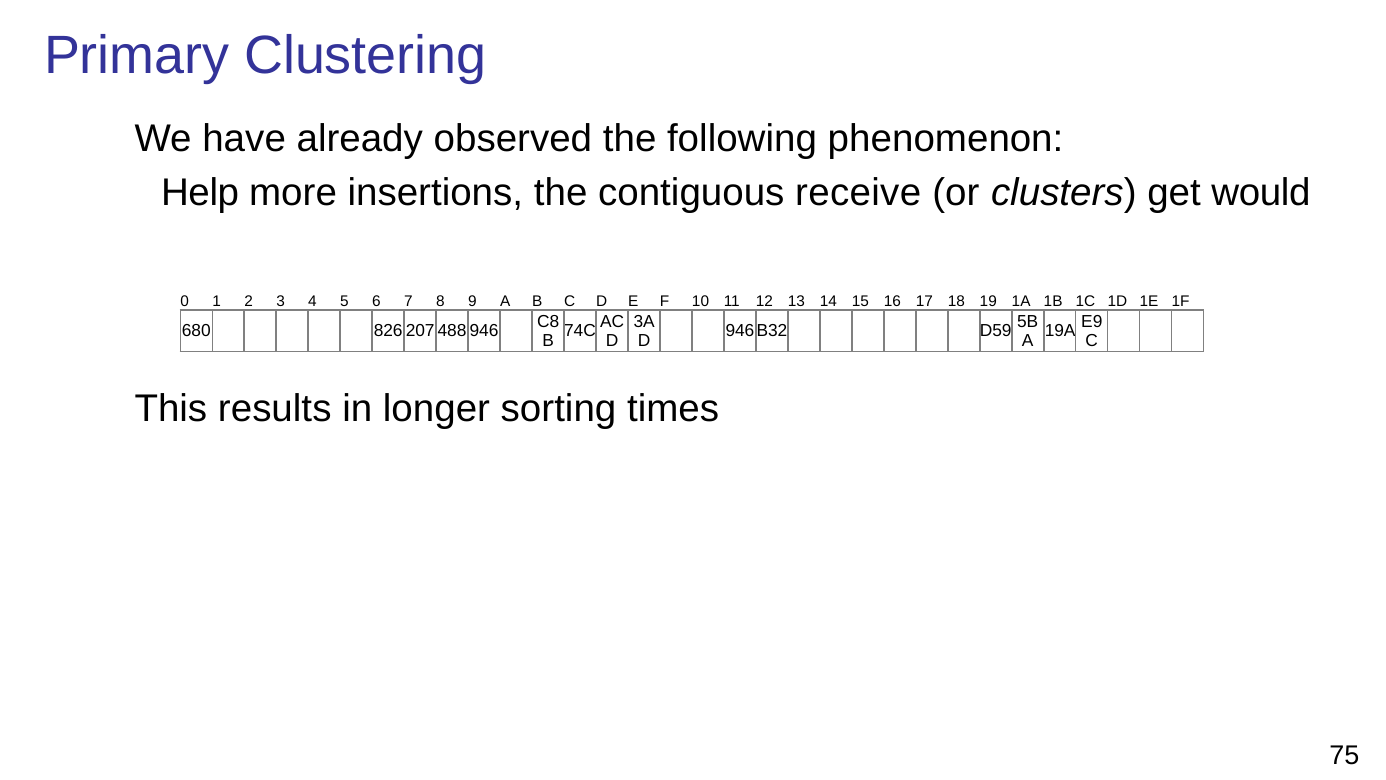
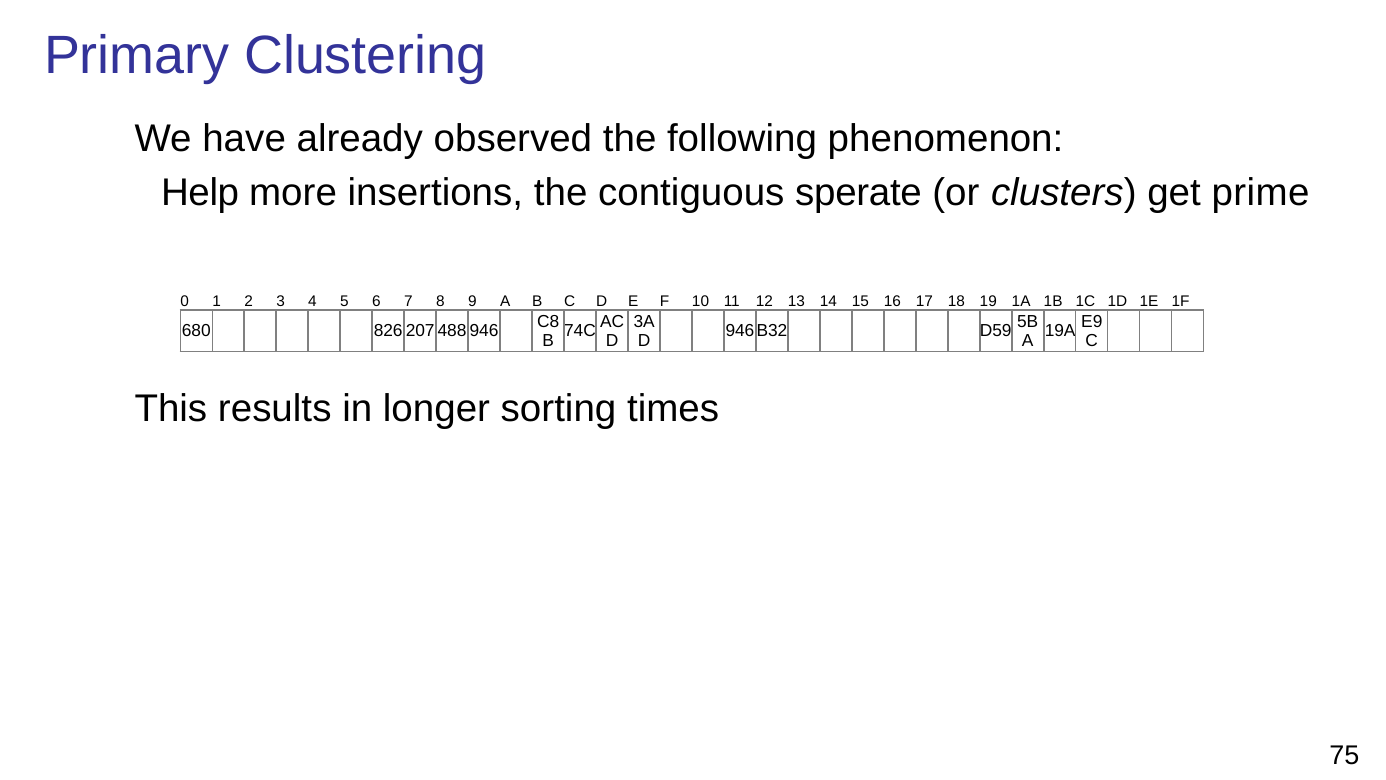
receive: receive -> sperate
would: would -> prime
